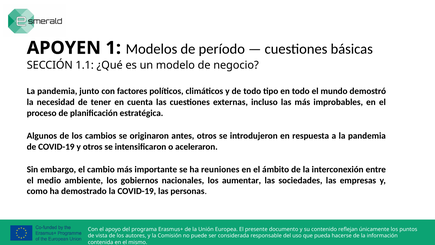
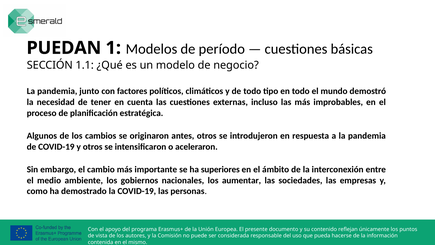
APOYEN: APOYEN -> PUEDAN
reuniones: reuniones -> superiores
